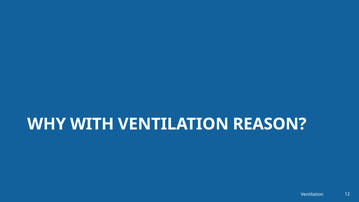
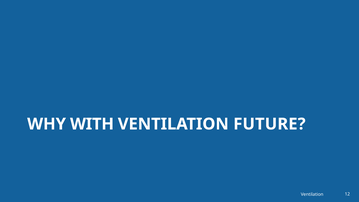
REASON: REASON -> FUTURE
